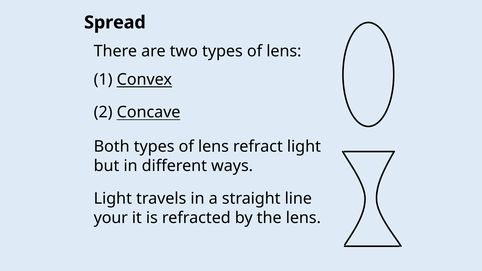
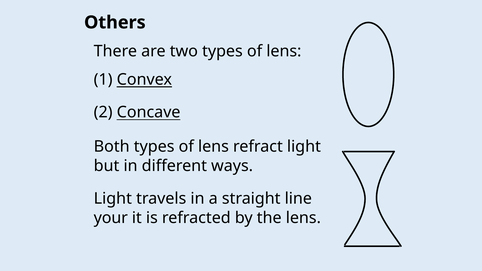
Spread: Spread -> Others
